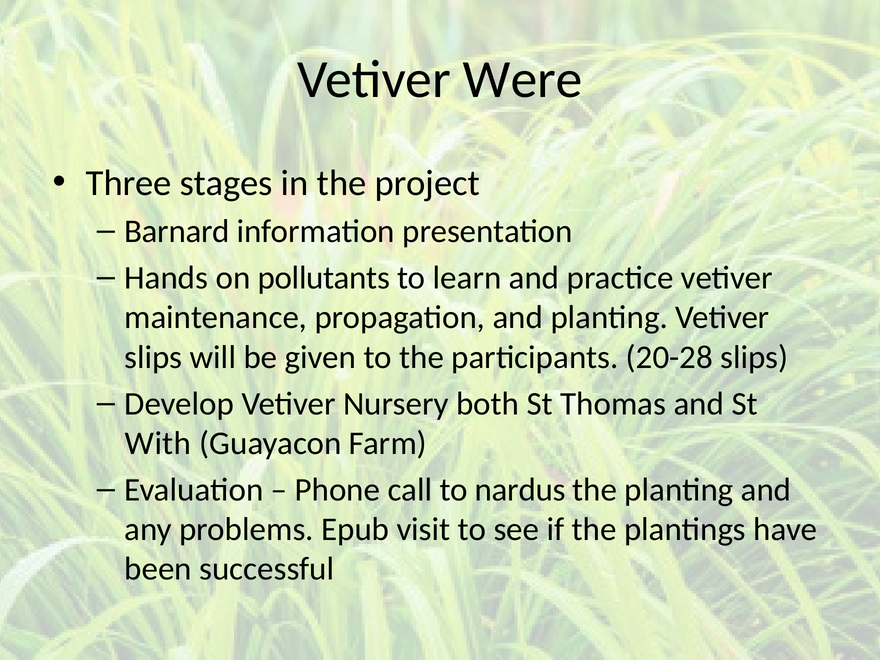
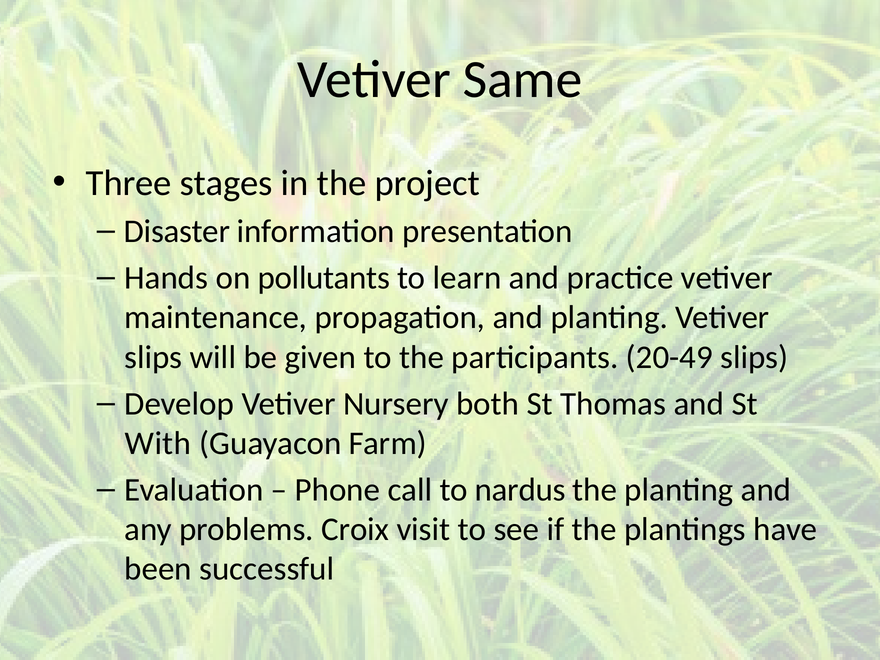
Were: Were -> Same
Barnard: Barnard -> Disaster
20-28: 20-28 -> 20-49
Epub: Epub -> Croix
